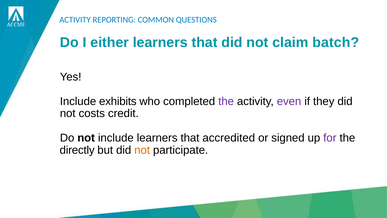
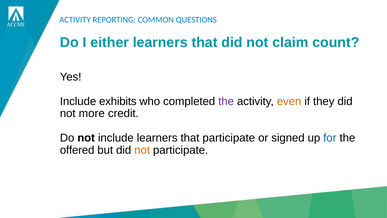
batch: batch -> count
even colour: purple -> orange
costs: costs -> more
that accredited: accredited -> participate
for colour: purple -> blue
directly: directly -> offered
